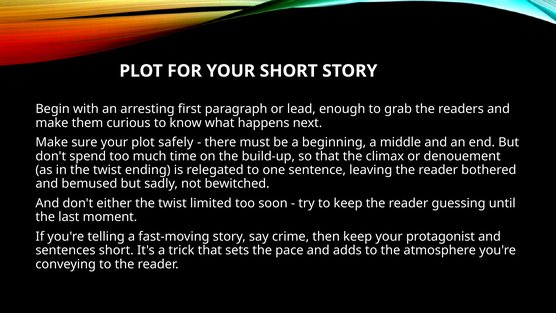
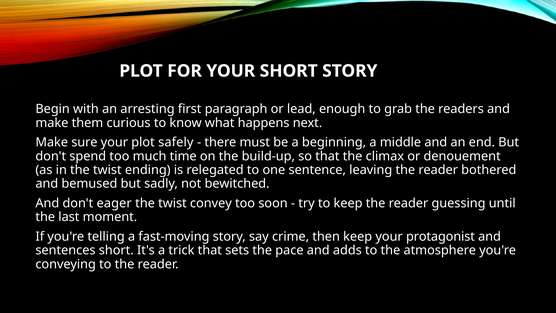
either: either -> eager
limited: limited -> convey
